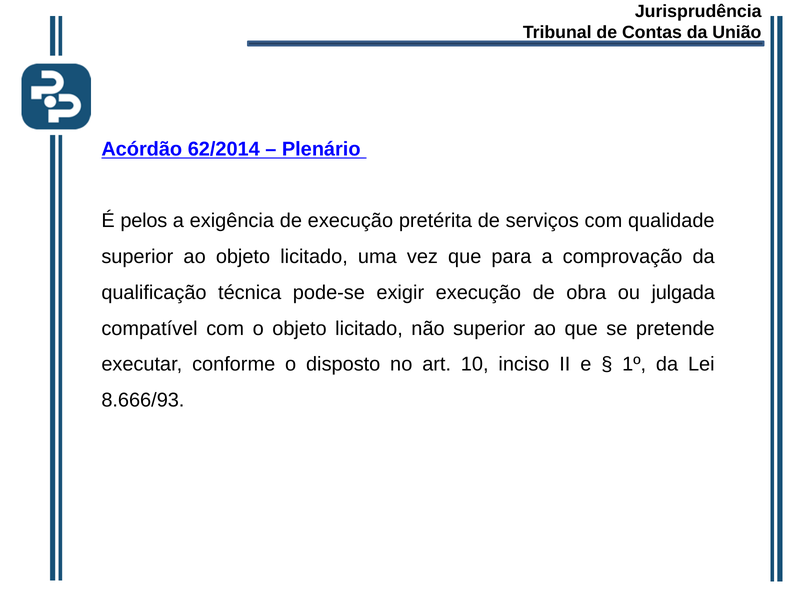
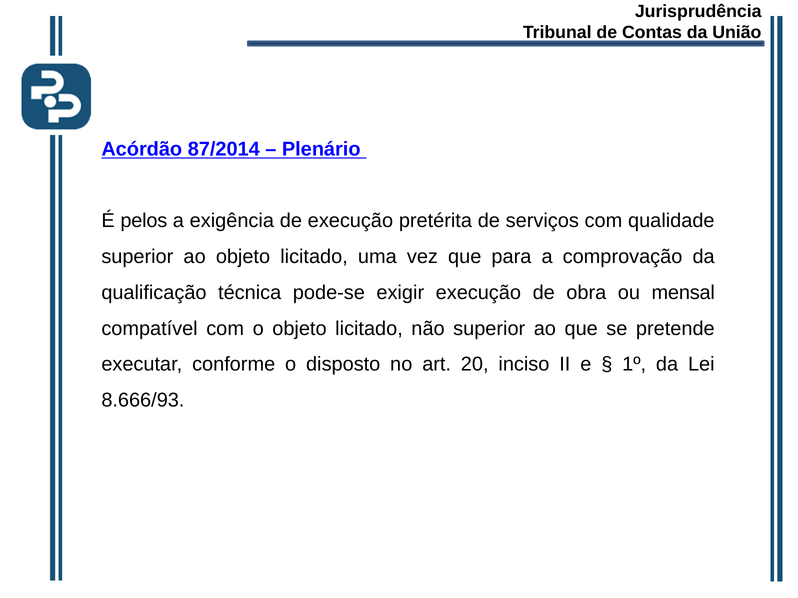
62/2014: 62/2014 -> 87/2014
julgada: julgada -> mensal
10: 10 -> 20
